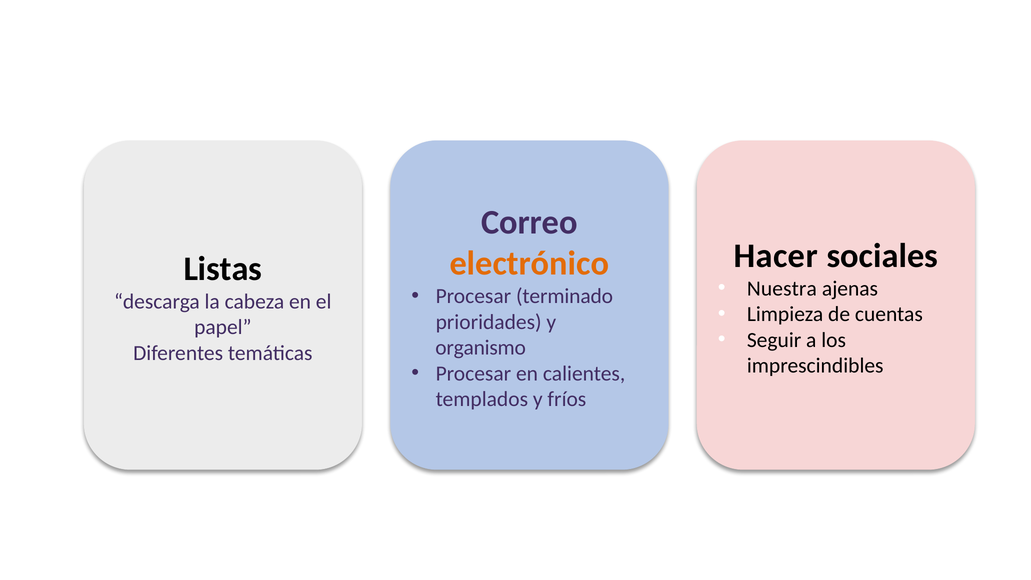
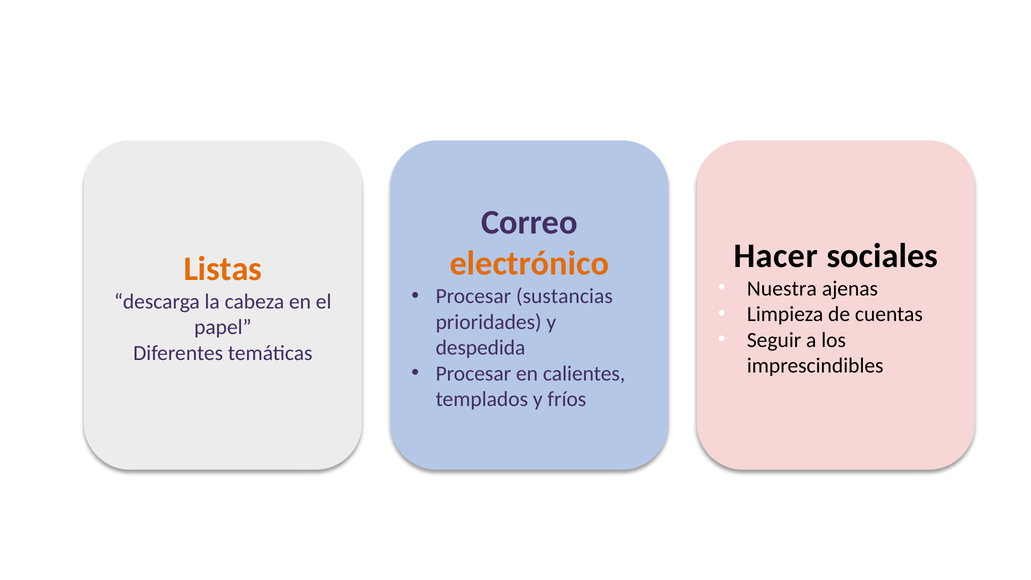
Listas colour: black -> orange
terminado: terminado -> sustancias
organismo: organismo -> despedida
